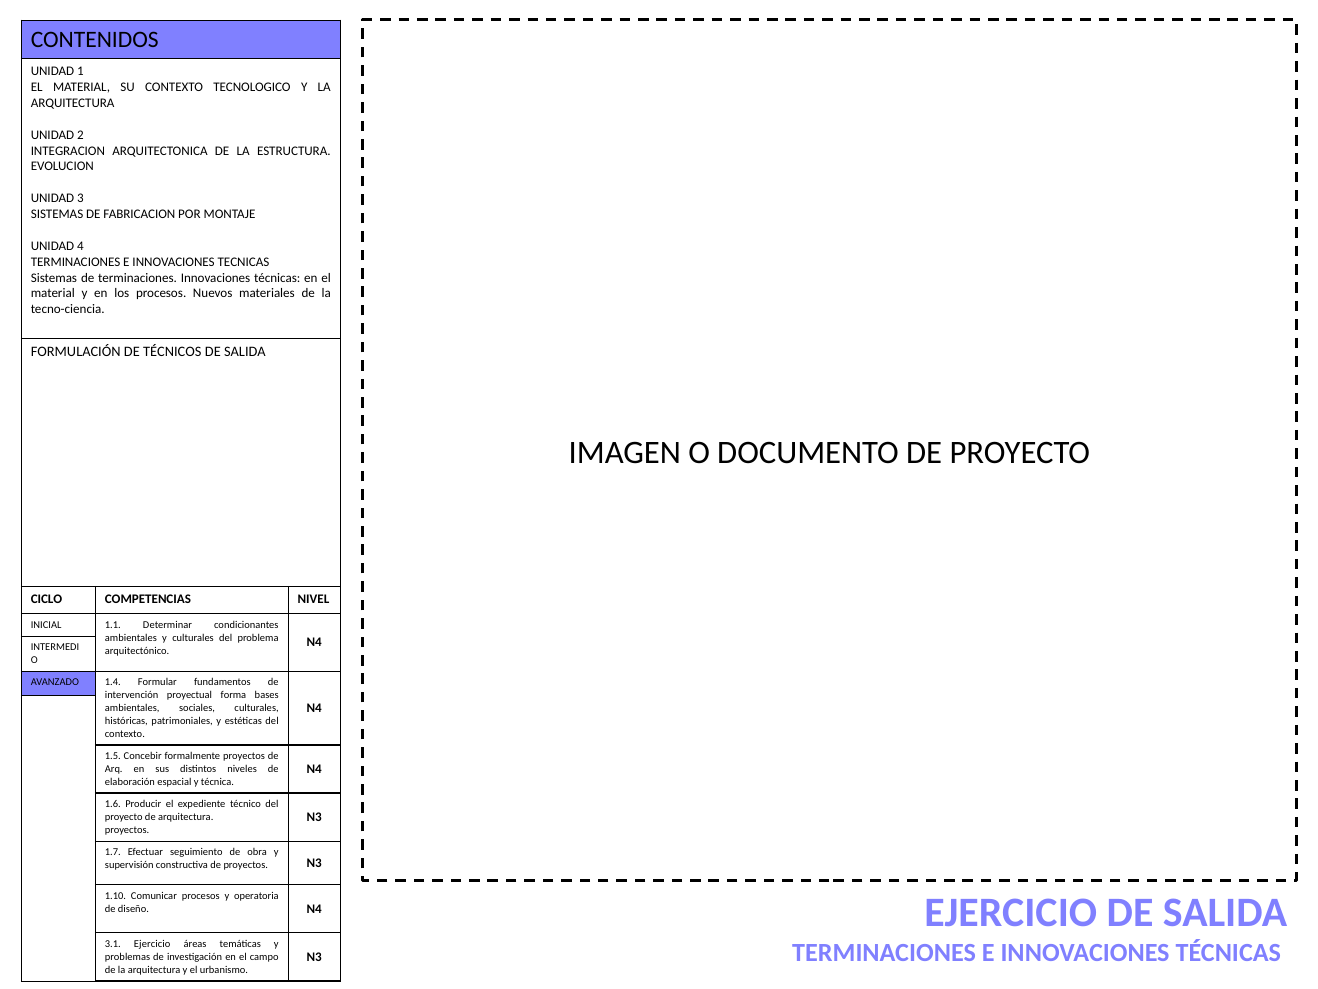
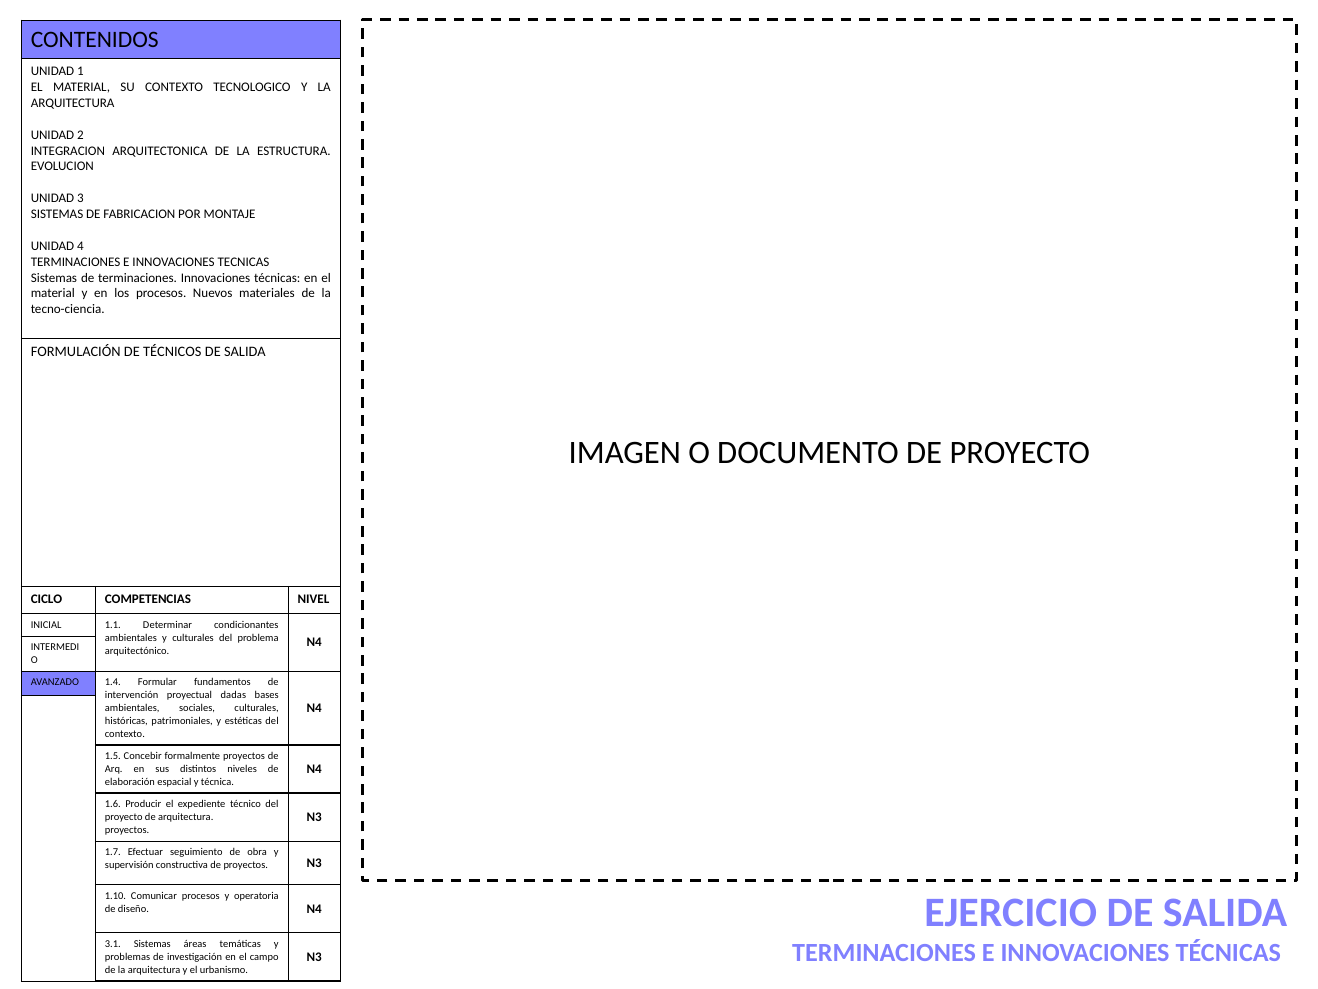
forma: forma -> dadas
3.1 Ejercicio: Ejercicio -> Sistemas
